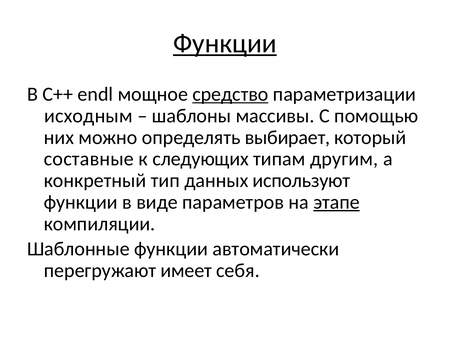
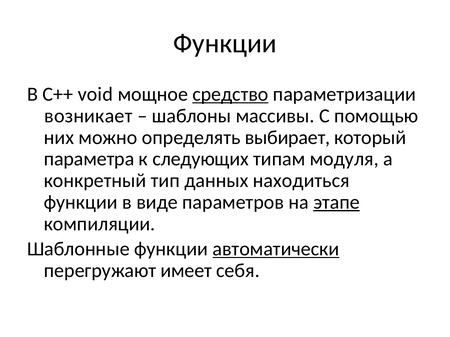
Функции at (225, 44) underline: present -> none
endl: endl -> void
исходным: исходным -> возникает
составные: составные -> параметра
другим: другим -> модуля
используют: используют -> находиться
автоматически underline: none -> present
